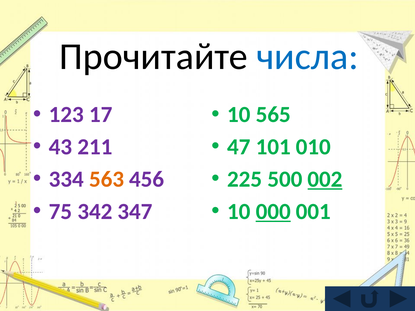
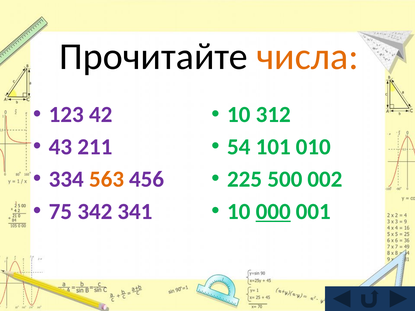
числа colour: blue -> orange
17: 17 -> 42
565: 565 -> 312
47: 47 -> 54
002 underline: present -> none
347: 347 -> 341
